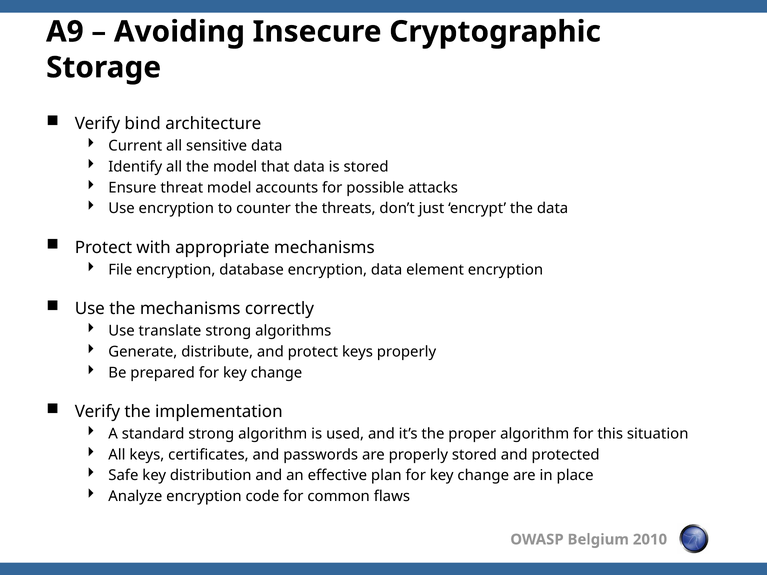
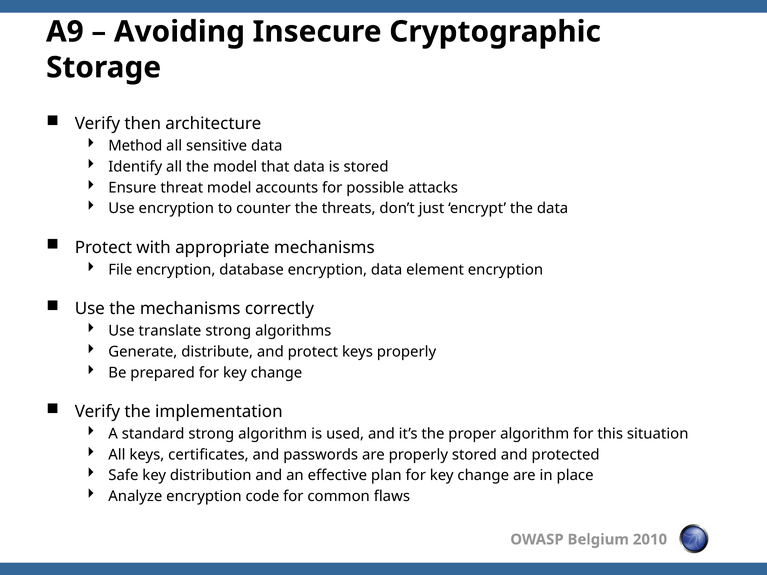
bind: bind -> then
Current: Current -> Method
